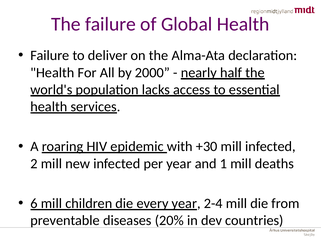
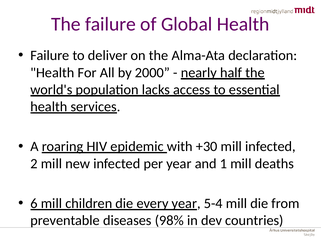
2-4: 2-4 -> 5-4
20%: 20% -> 98%
